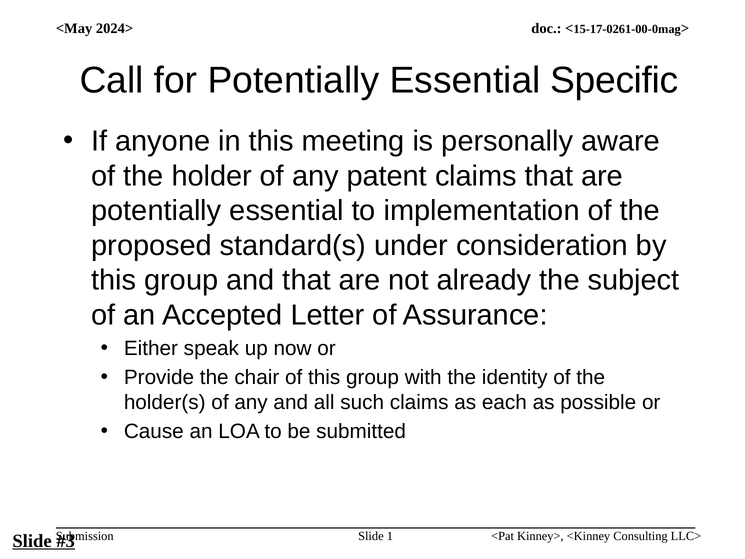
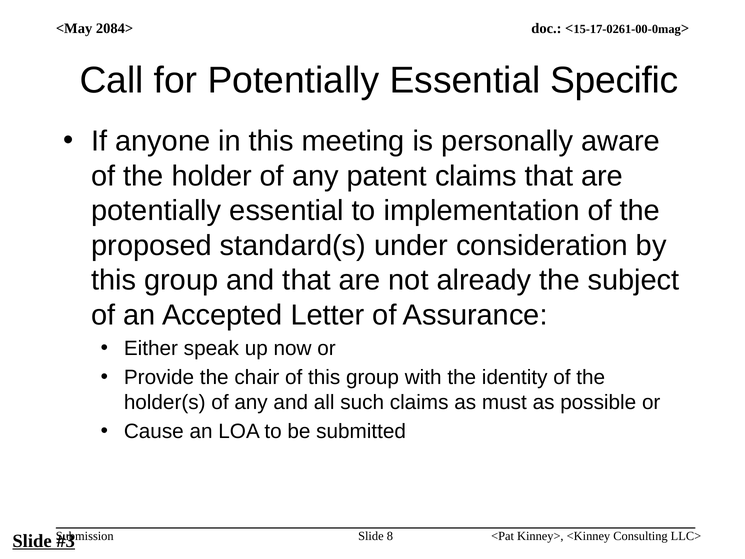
2024>: 2024> -> 2084>
each: each -> must
1: 1 -> 8
